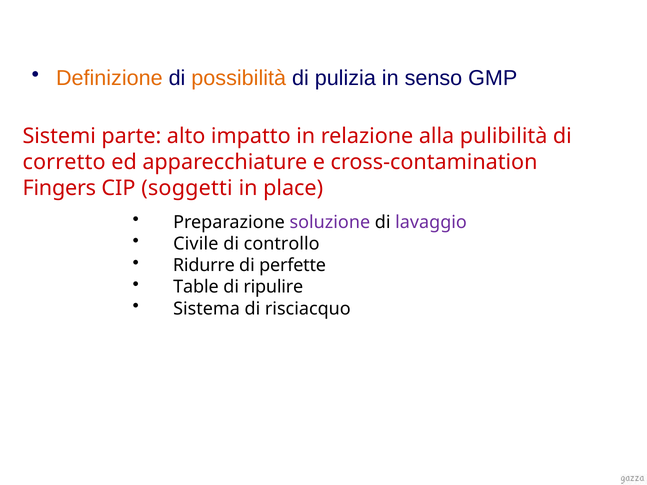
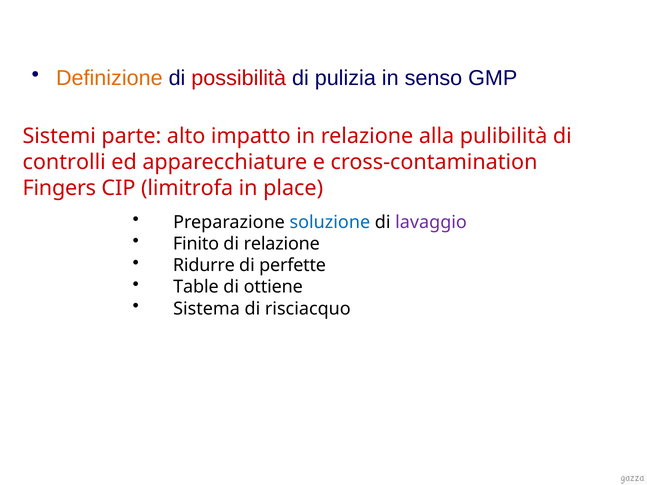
possibilità colour: orange -> red
corretto: corretto -> controlli
soggetti: soggetti -> limitrofa
soluzione colour: purple -> blue
Civile: Civile -> Finito
di controllo: controllo -> relazione
ripulire: ripulire -> ottiene
